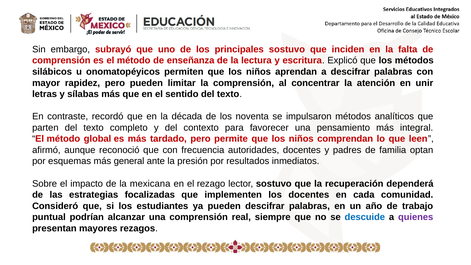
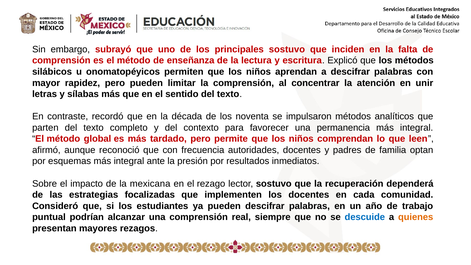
pensamiento: pensamiento -> permanencia
esquemas más general: general -> integral
quienes colour: purple -> orange
